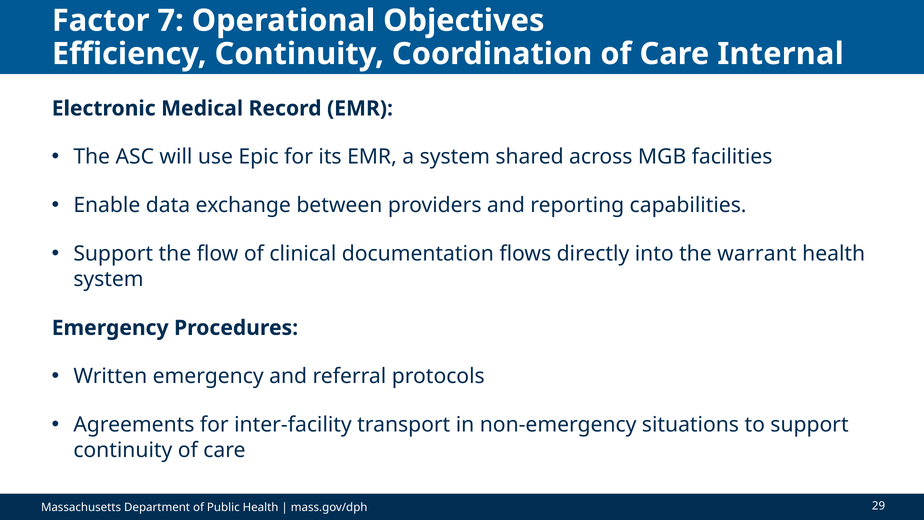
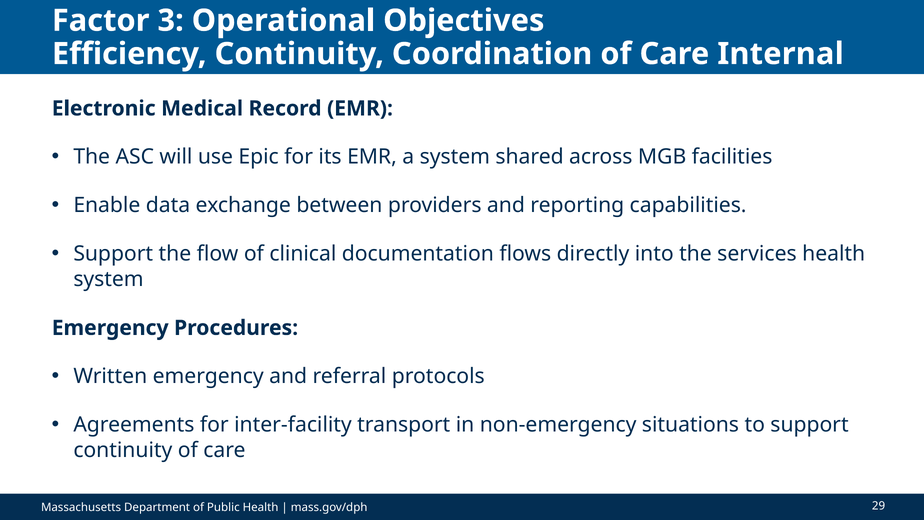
7: 7 -> 3
warrant: warrant -> services
